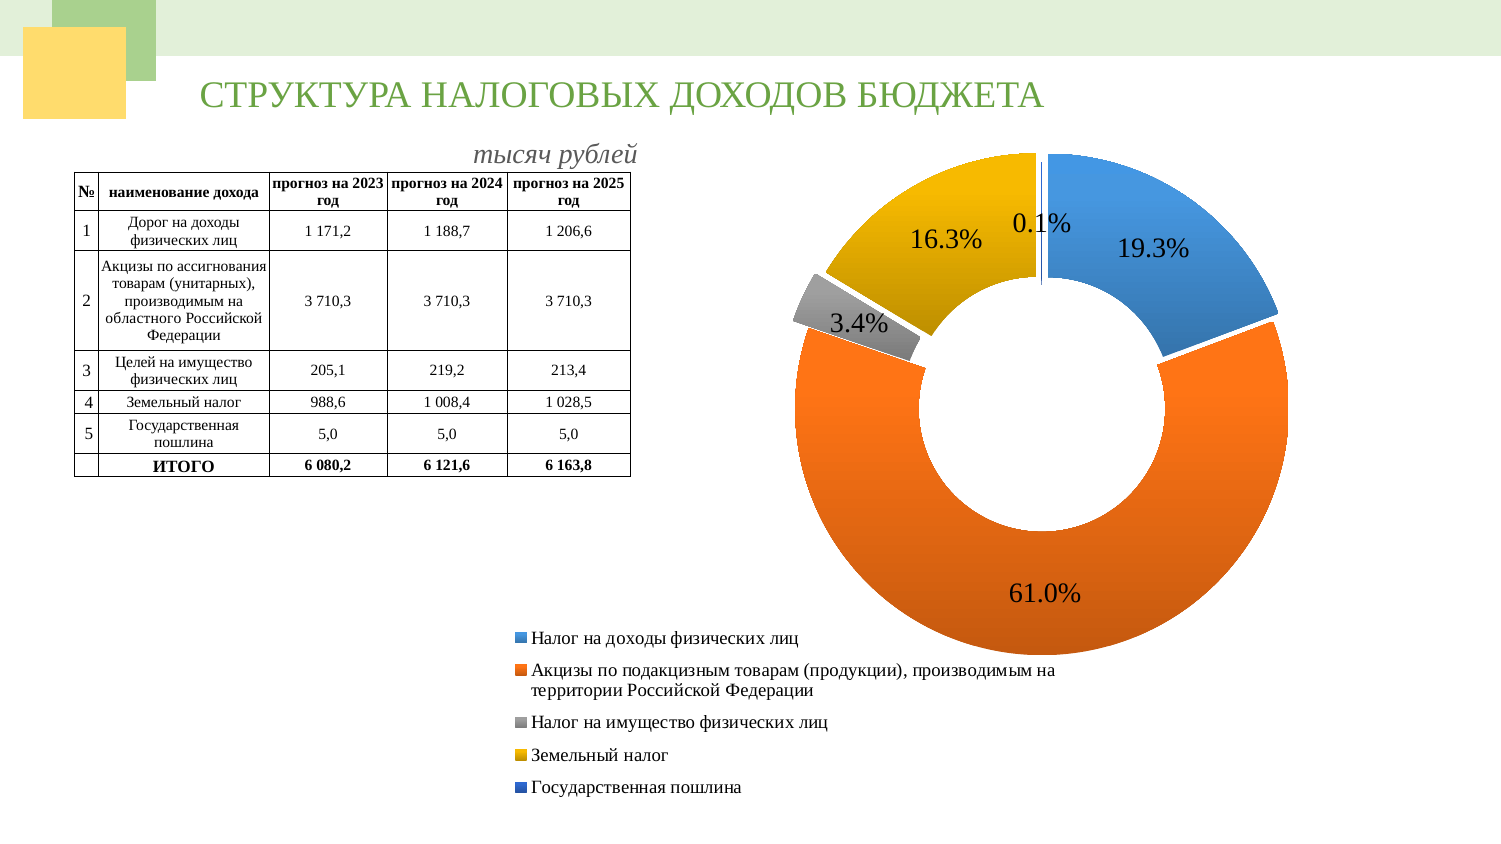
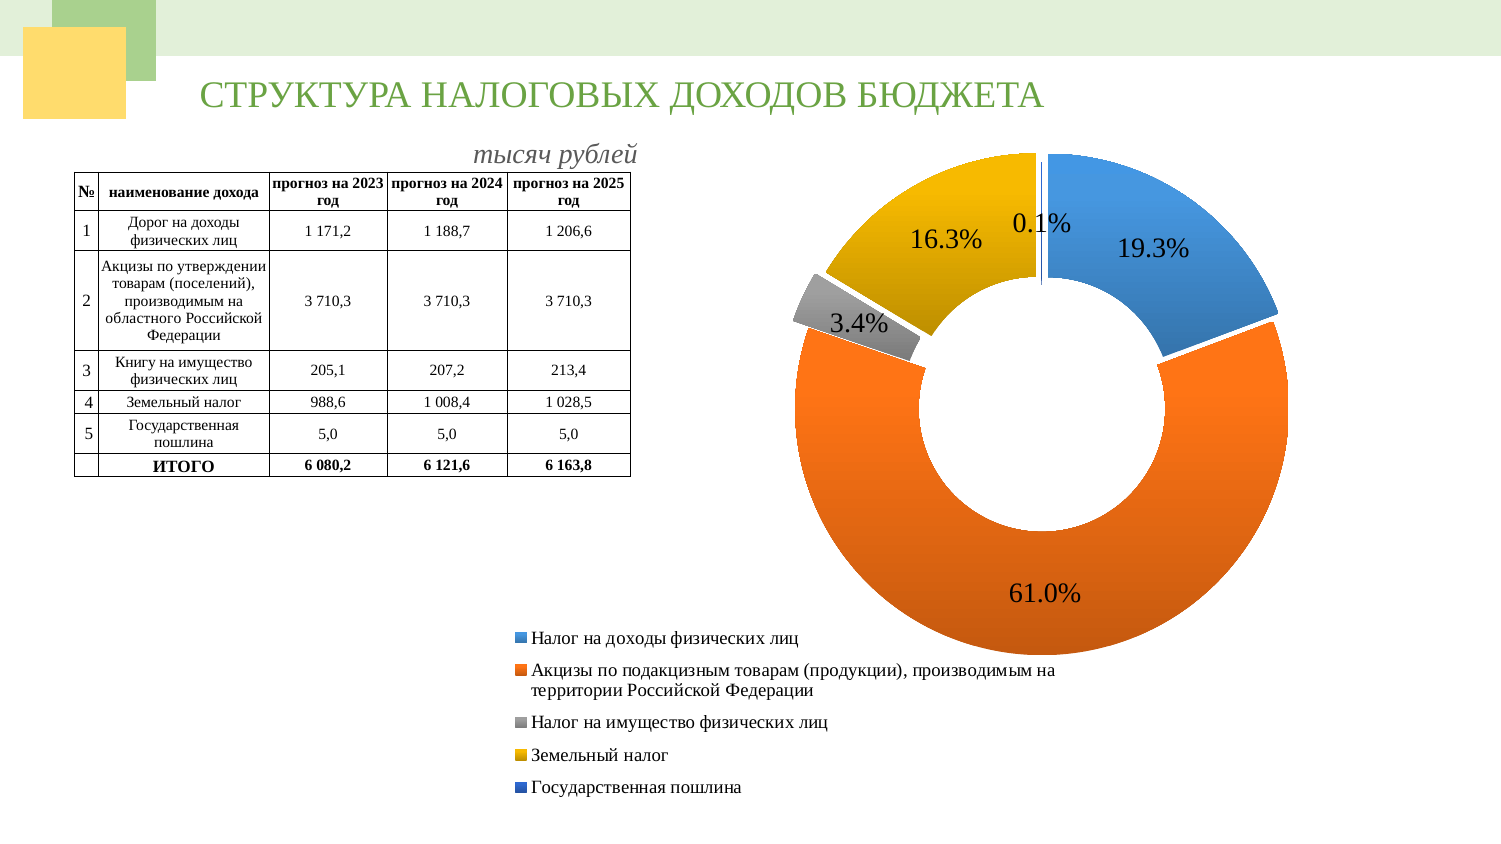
ассигнования: ассигнования -> утверждении
унитарных: унитарных -> поселений
Целей: Целей -> Книгу
219,2: 219,2 -> 207,2
